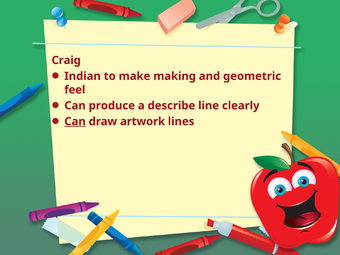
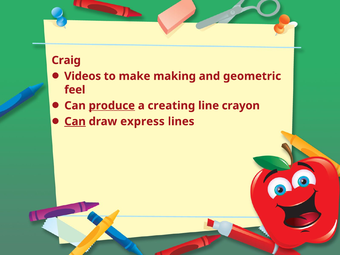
Indian: Indian -> Videos
produce underline: none -> present
describe: describe -> creating
clearly: clearly -> crayon
artwork: artwork -> express
